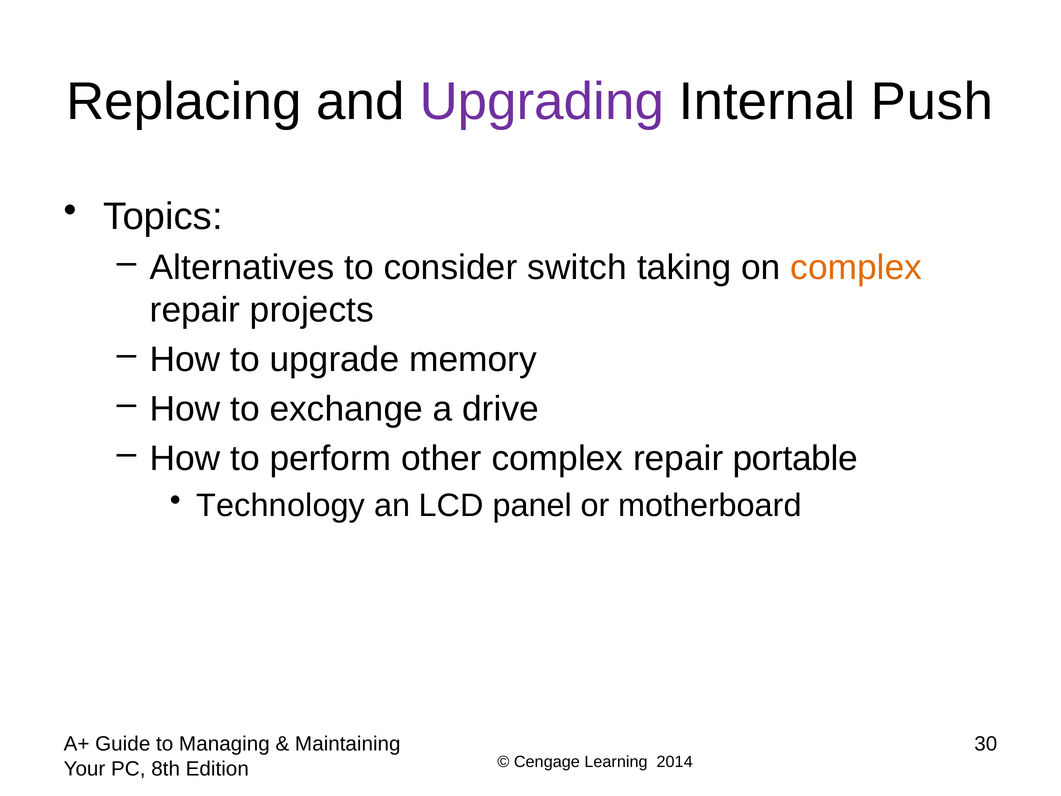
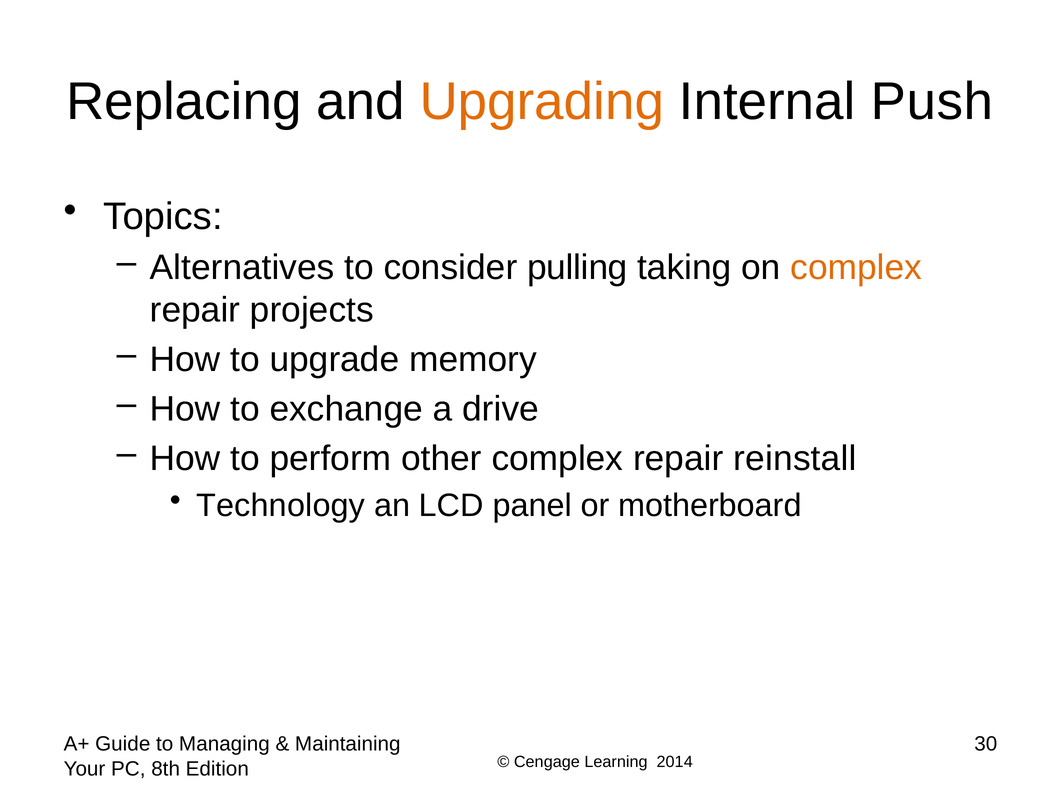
Upgrading colour: purple -> orange
switch: switch -> pulling
portable: portable -> reinstall
